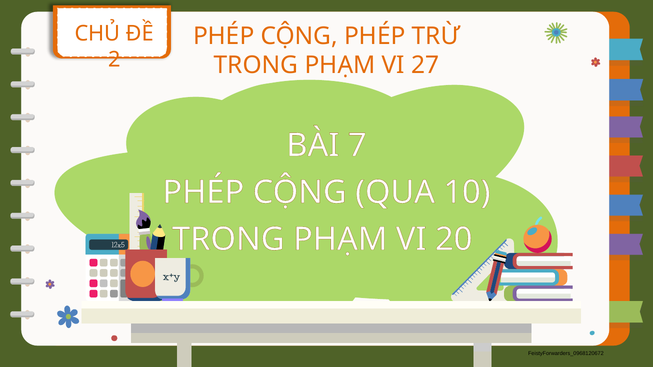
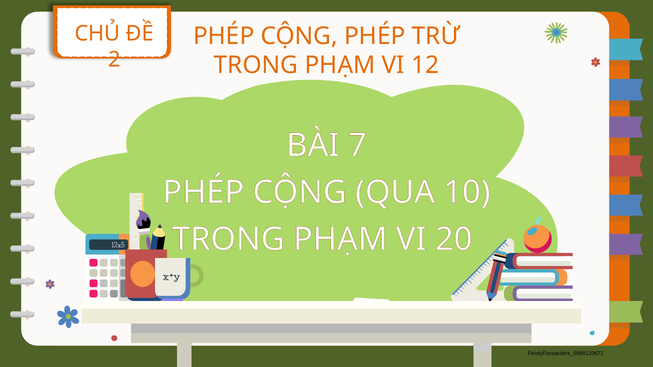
27: 27 -> 12
